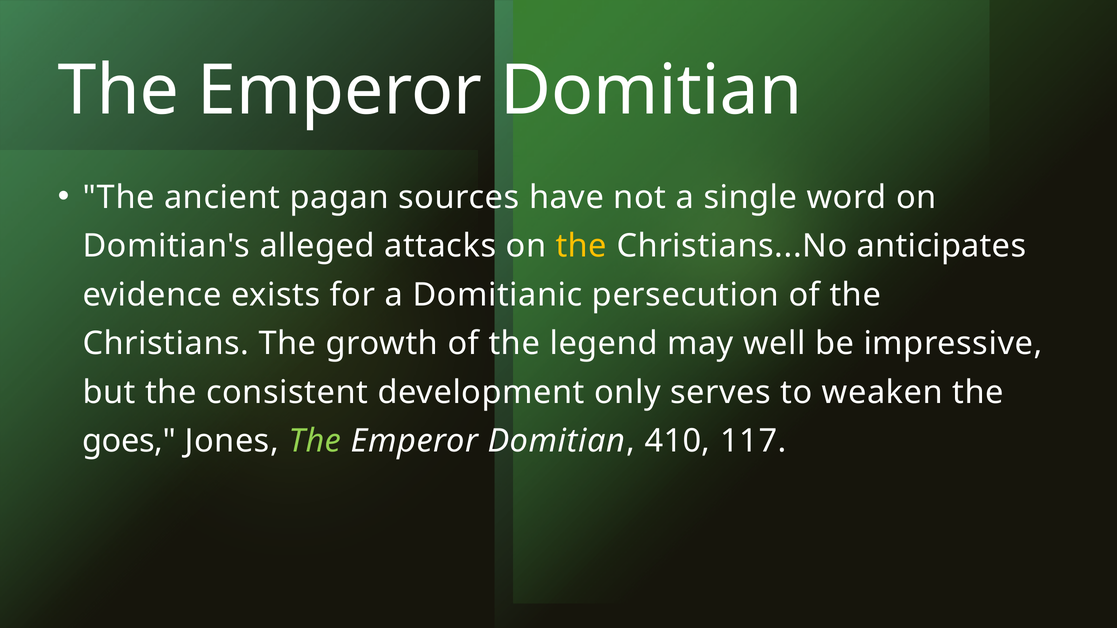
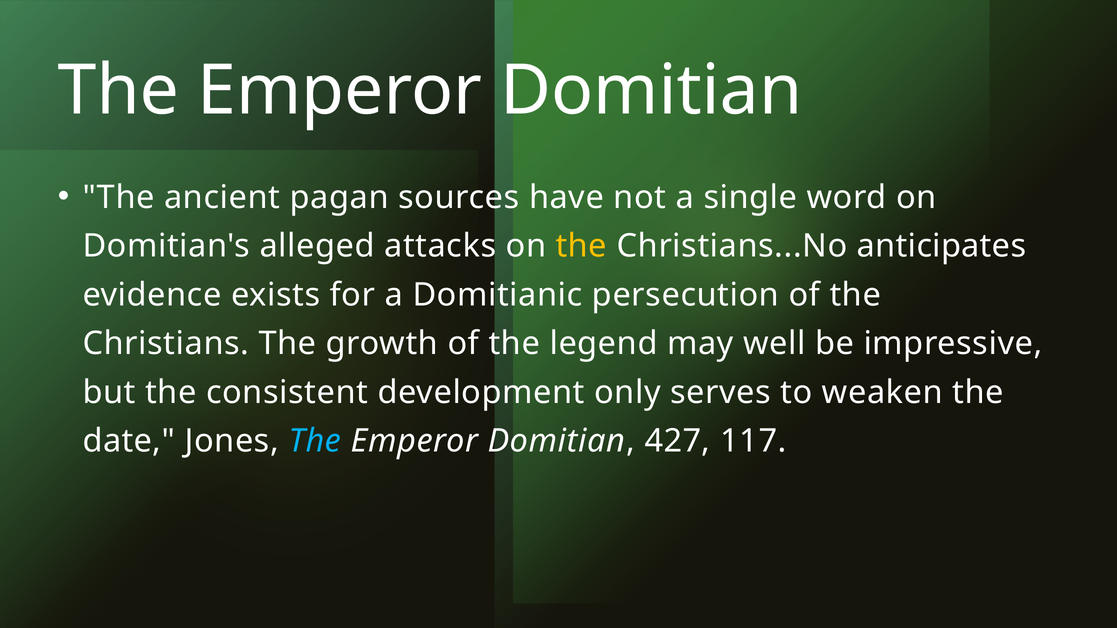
goes: goes -> date
The at (315, 441) colour: light green -> light blue
410: 410 -> 427
